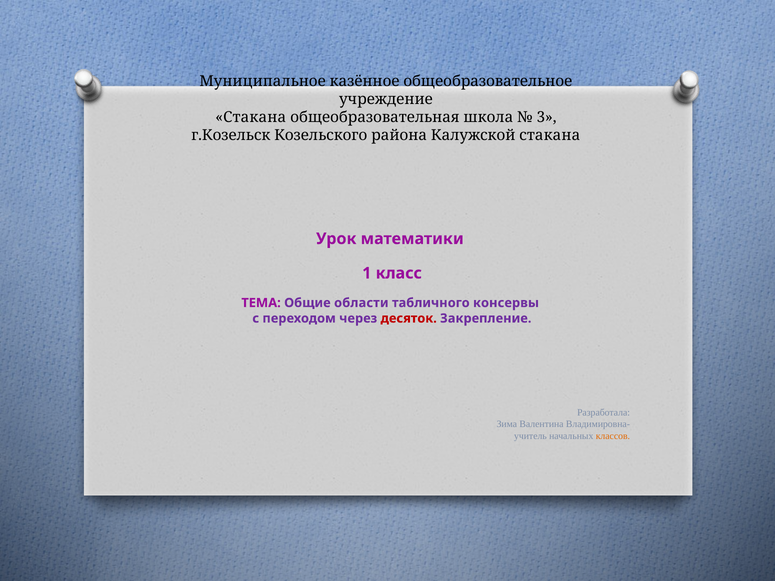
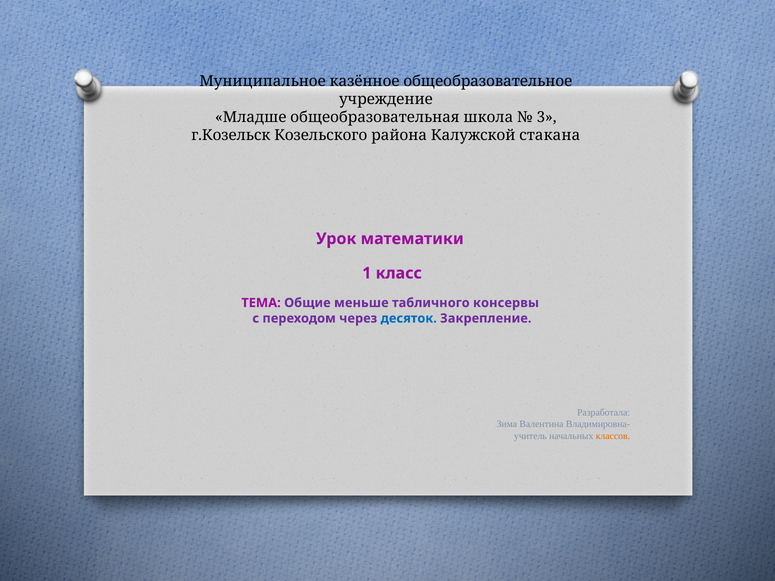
Стакана at (251, 117): Стакана -> Младше
области: области -> меньше
десяток colour: red -> blue
